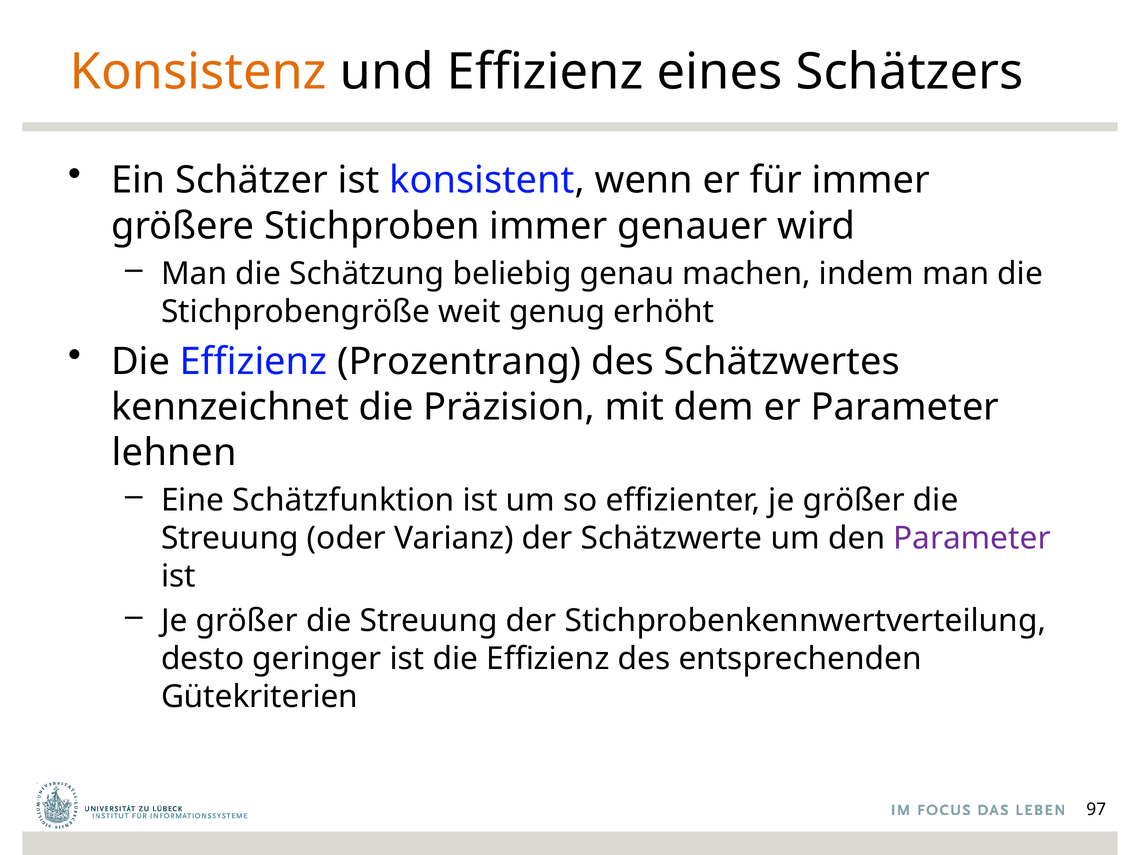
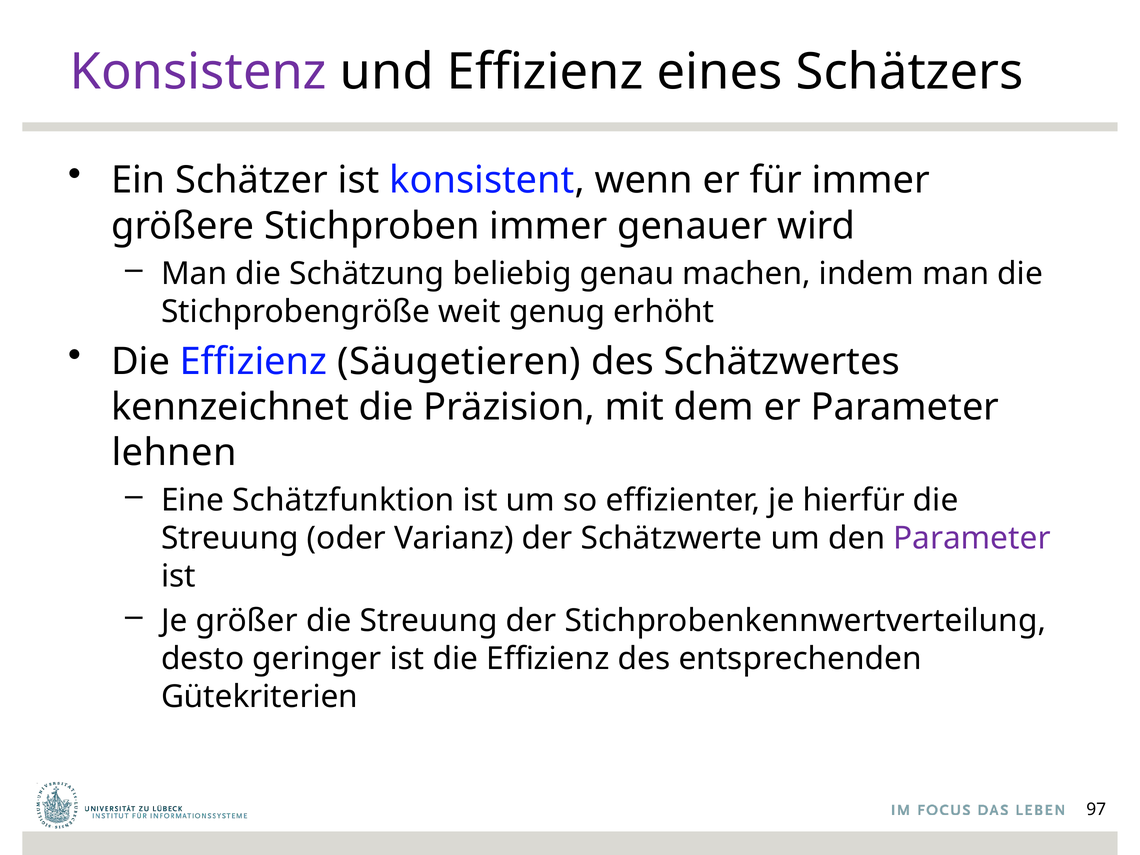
Konsistenz colour: orange -> purple
Prozentrang: Prozentrang -> Säugetieren
effizienter je größer: größer -> hierfür
